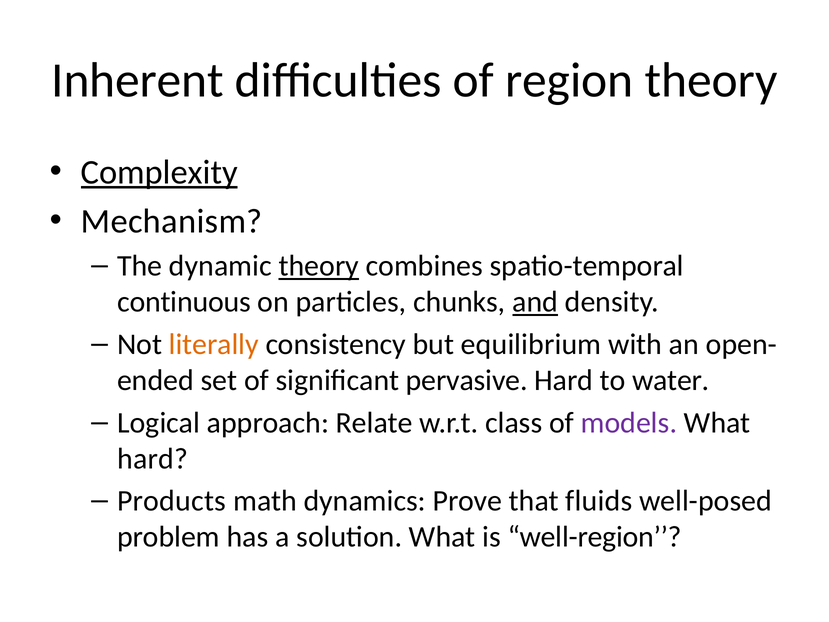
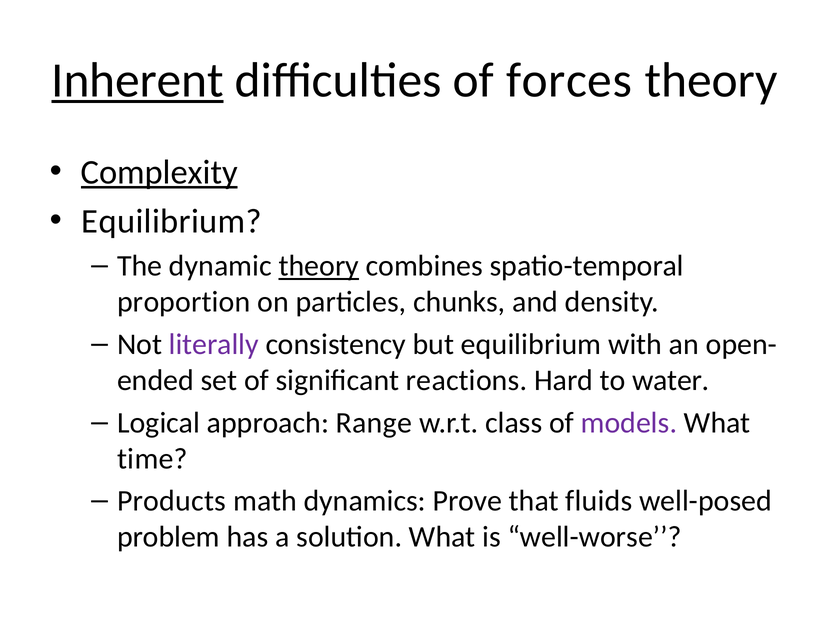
Inherent underline: none -> present
region: region -> forces
Mechanism at (172, 221): Mechanism -> Equilibrium
continuous: continuous -> proportion
and underline: present -> none
literally colour: orange -> purple
pervasive: pervasive -> reactions
Relate: Relate -> Range
hard at (153, 458): hard -> time
well-region: well-region -> well-worse
